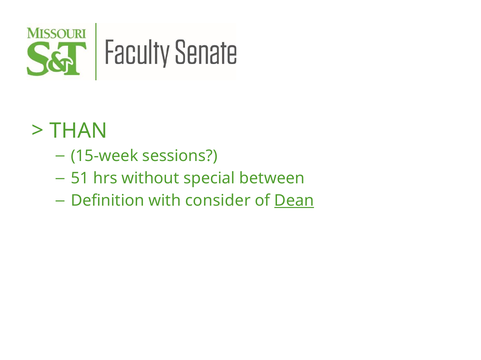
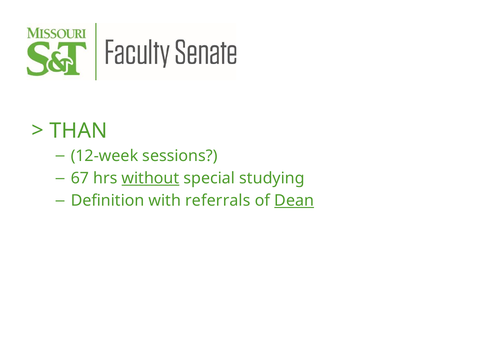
15-week: 15-week -> 12-week
51: 51 -> 67
without underline: none -> present
between: between -> studying
consider: consider -> referrals
